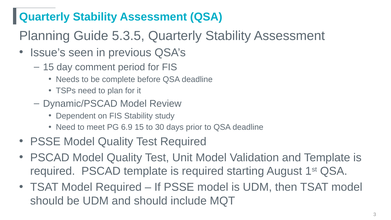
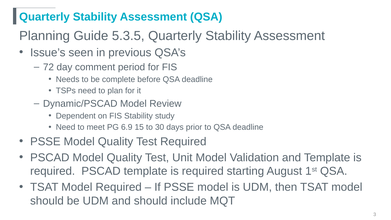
15 at (48, 67): 15 -> 72
